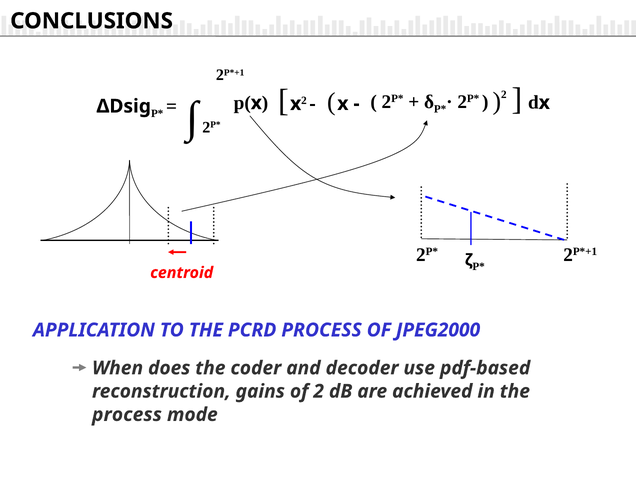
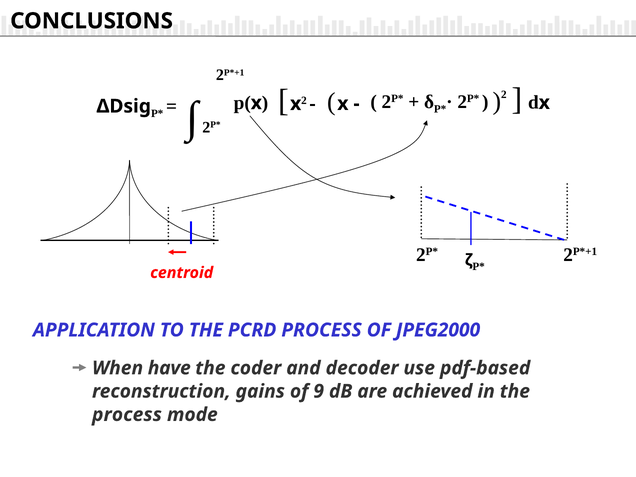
does: does -> have
of 2: 2 -> 9
